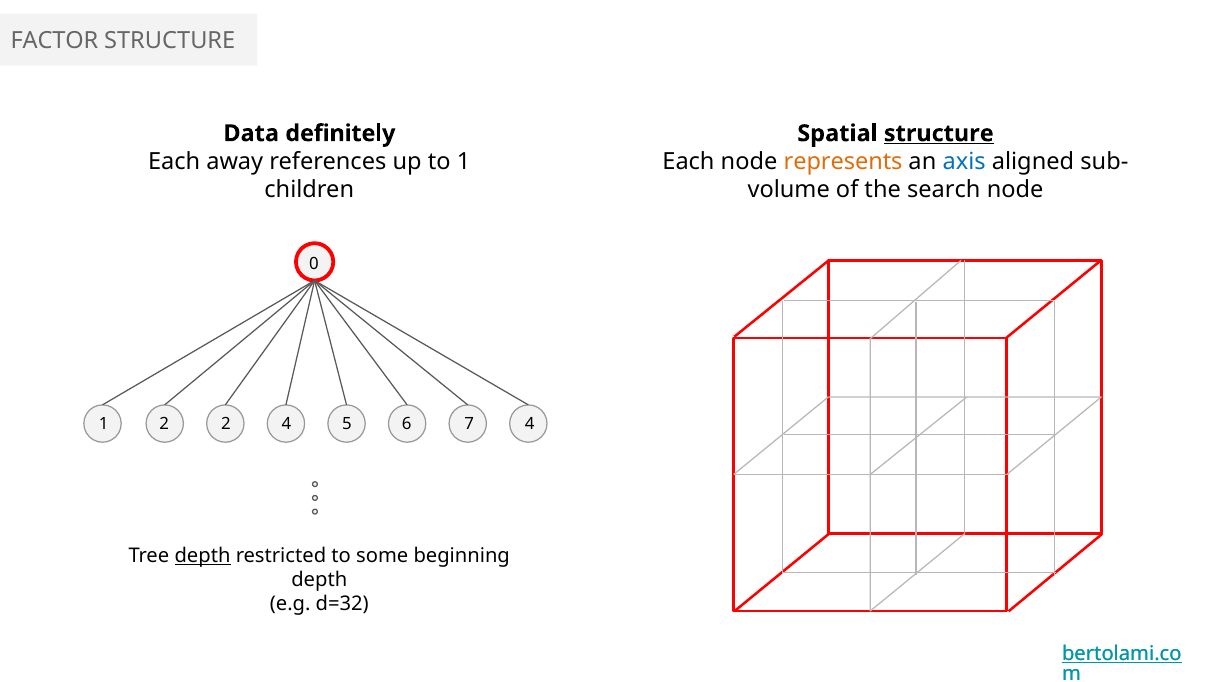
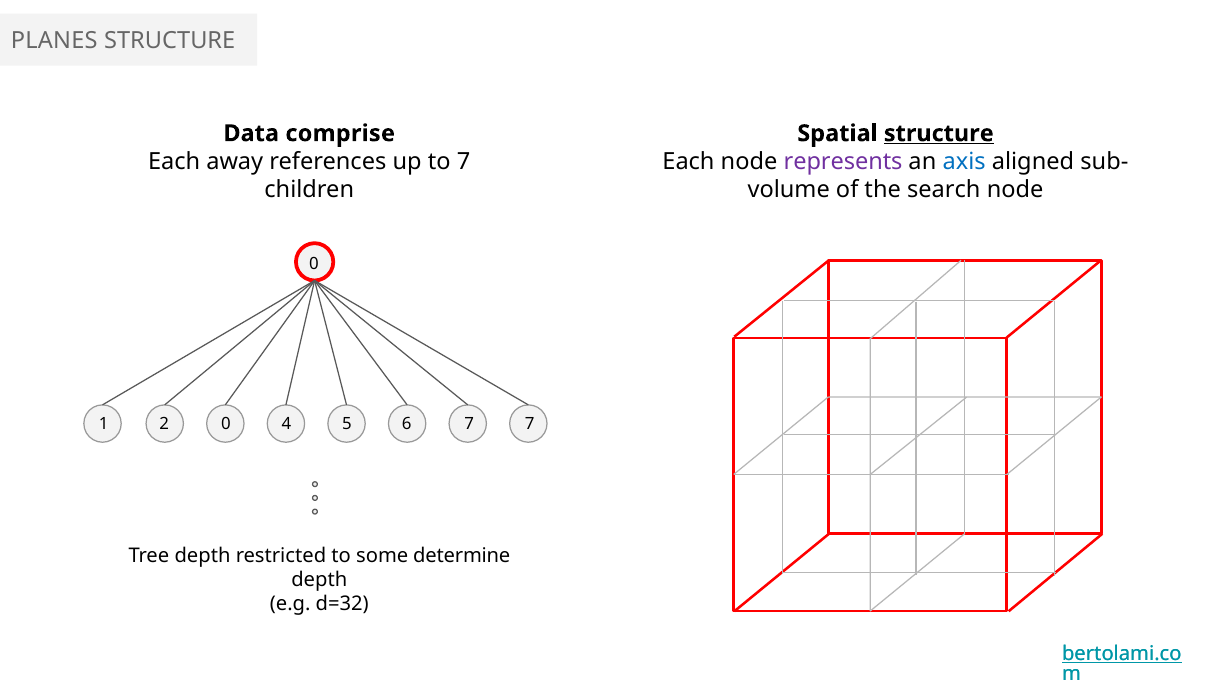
FACTOR: FACTOR -> PLANES
definitely: definitely -> comprise
to 1: 1 -> 7
represents colour: orange -> purple
2 2: 2 -> 0
7 4: 4 -> 7
depth at (203, 555) underline: present -> none
beginning: beginning -> determine
